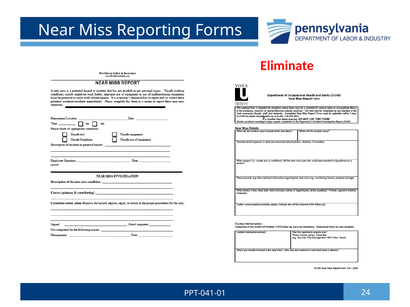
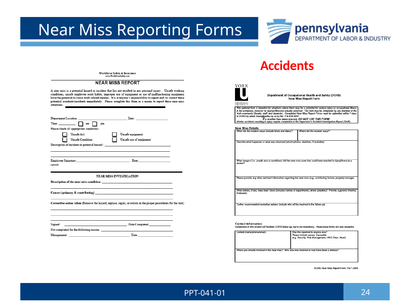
Eliminate: Eliminate -> Accidents
